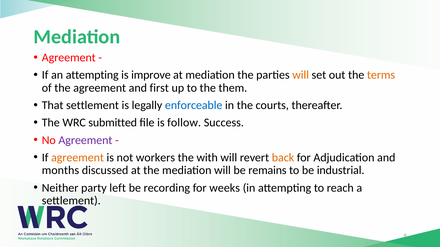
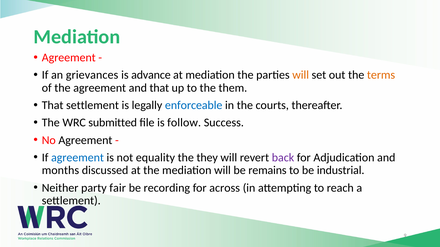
an attempting: attempting -> grievances
improve: improve -> advance
and first: first -> that
Agreement at (85, 140) colour: purple -> black
agreement at (77, 158) colour: orange -> blue
workers: workers -> equality
with: with -> they
back colour: orange -> purple
left: left -> fair
weeks: weeks -> across
